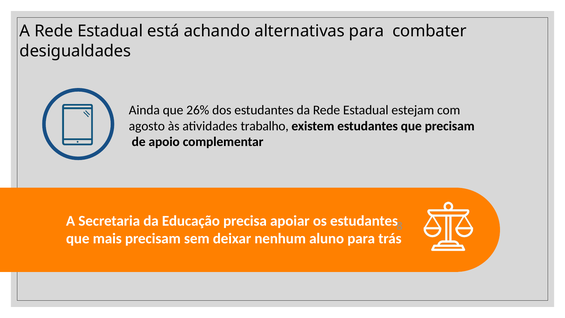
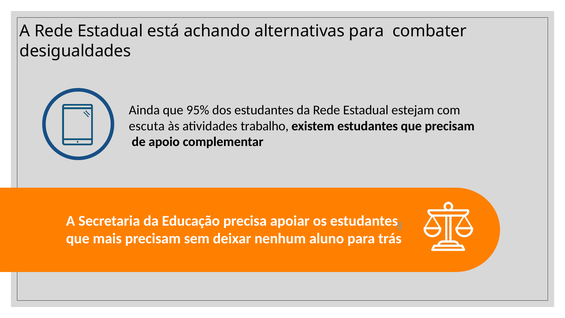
26%: 26% -> 95%
agosto: agosto -> escuta
